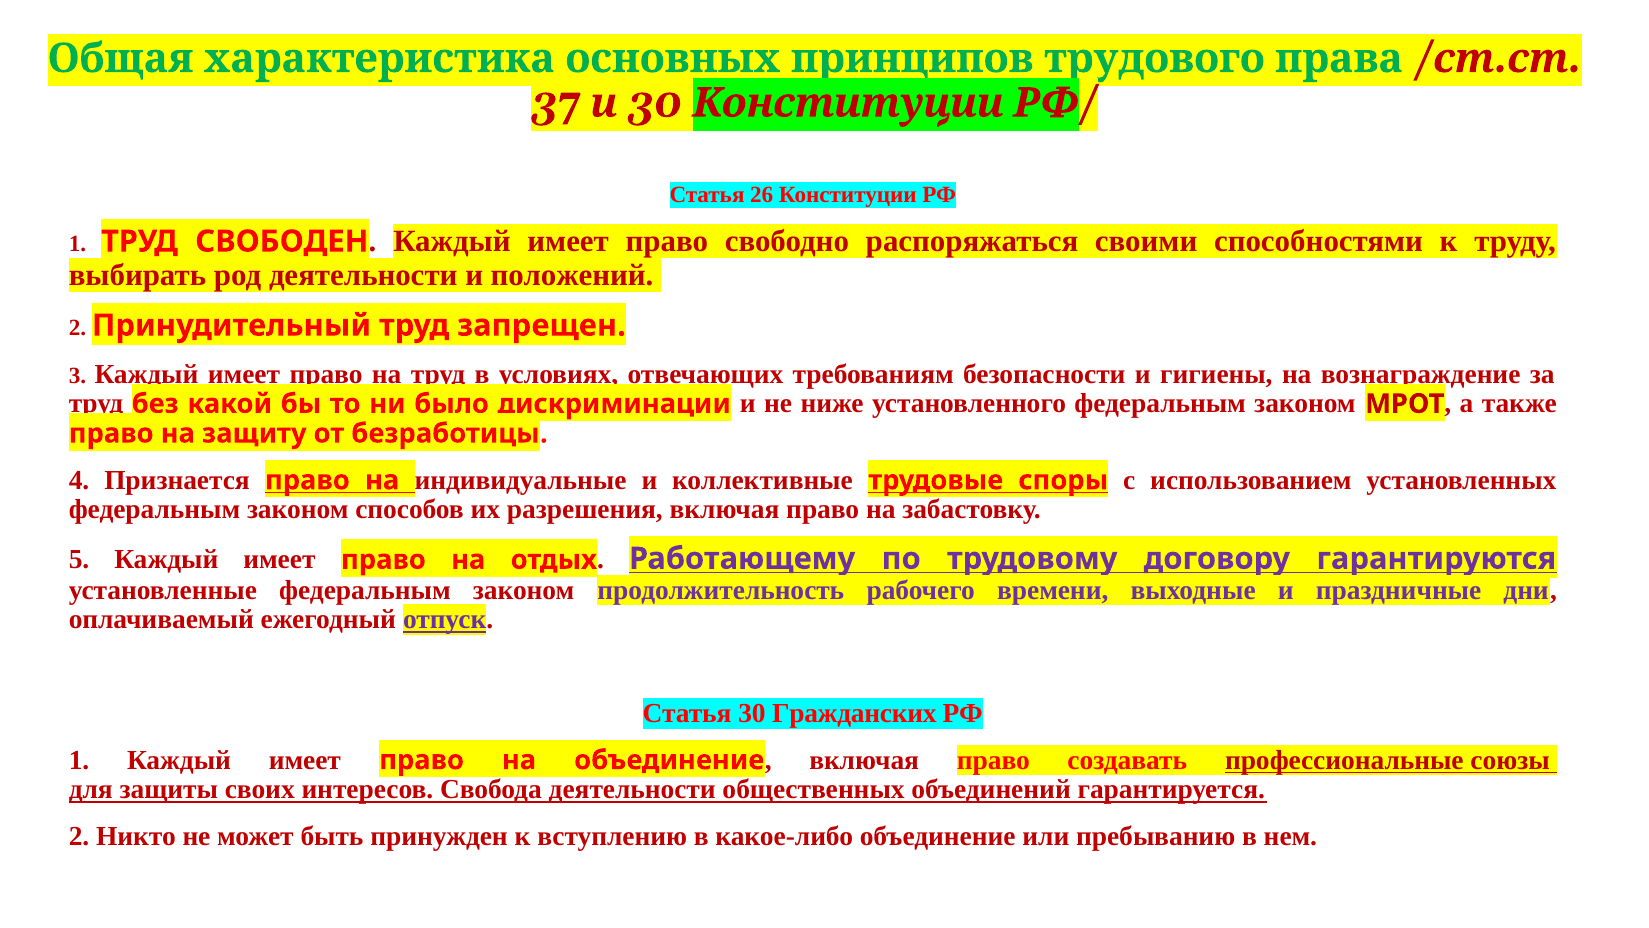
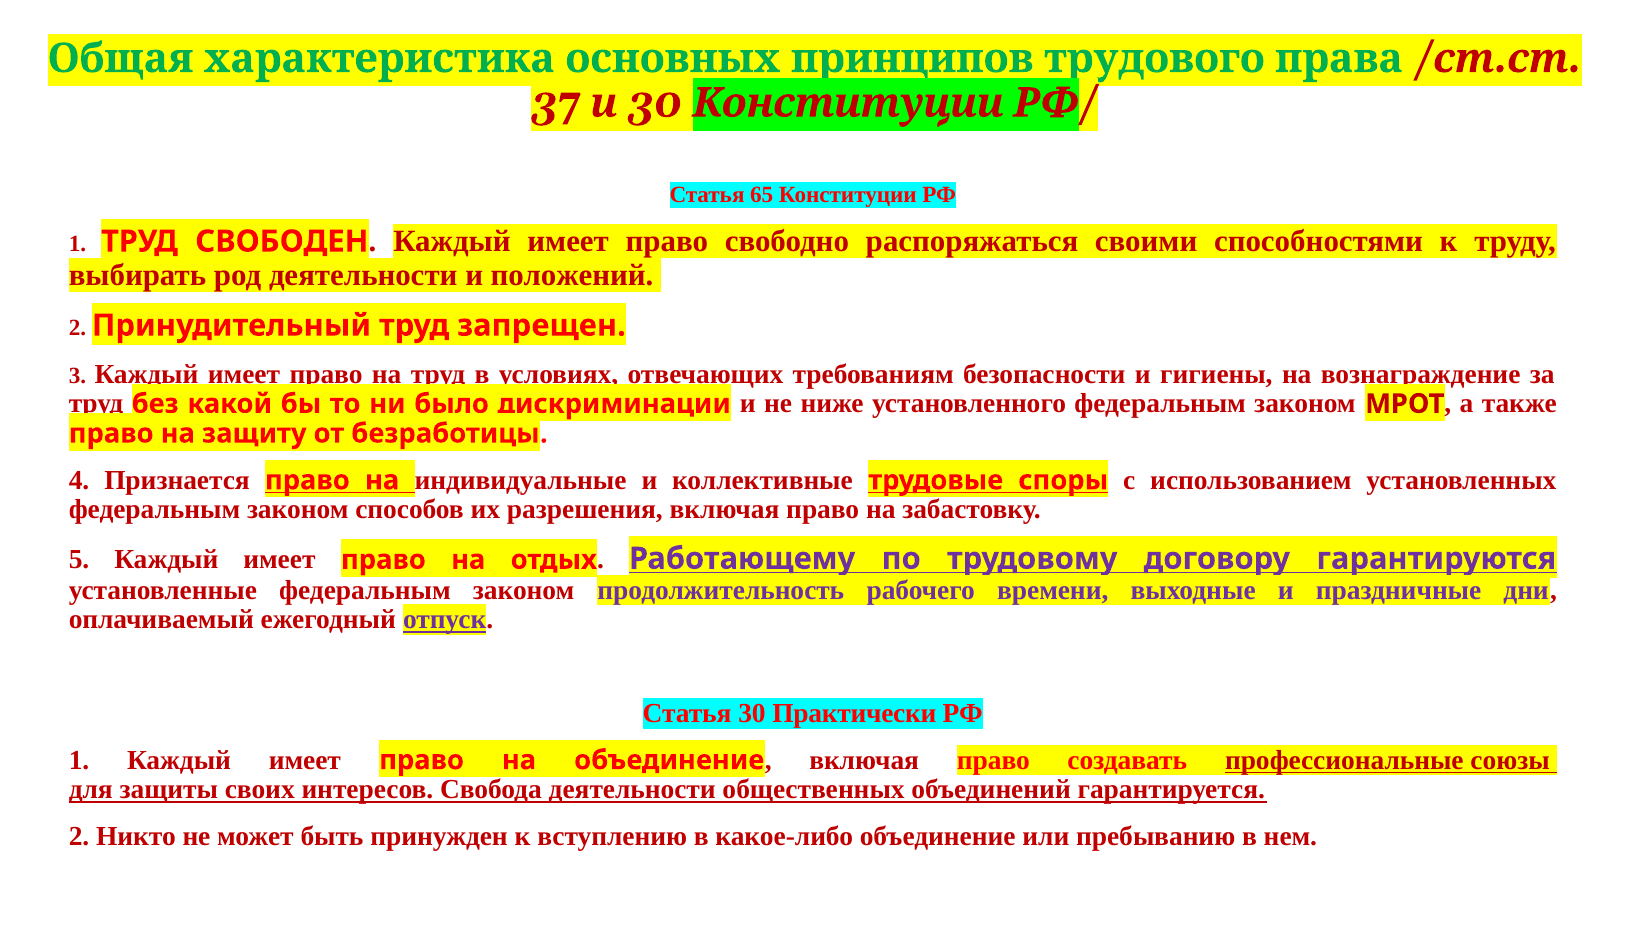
26: 26 -> 65
Гражданских: Гражданских -> Практически
